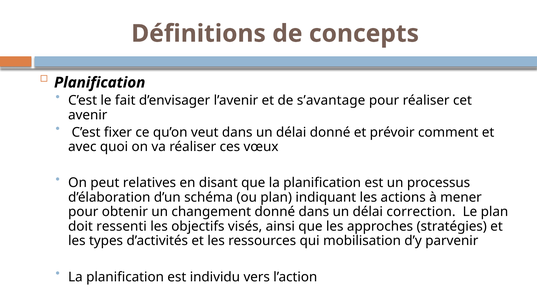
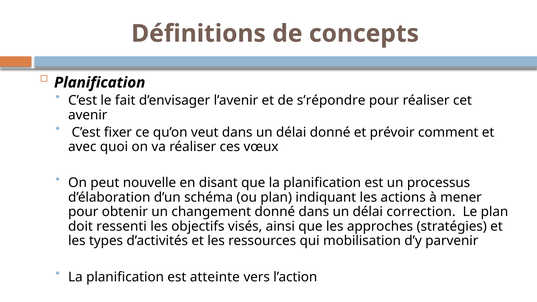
s’avantage: s’avantage -> s’répondre
relatives: relatives -> nouvelle
individu: individu -> atteinte
